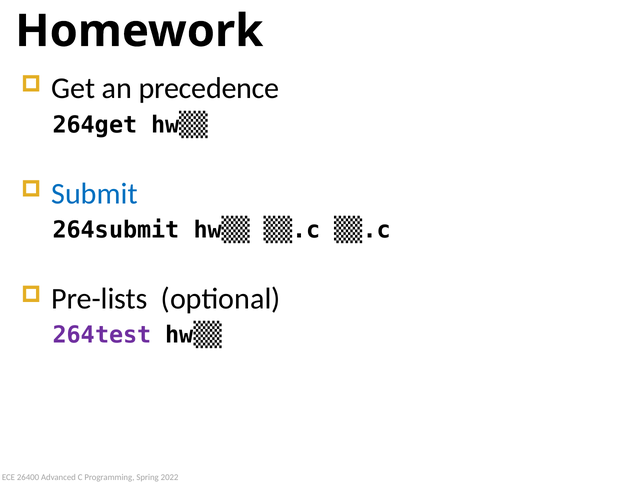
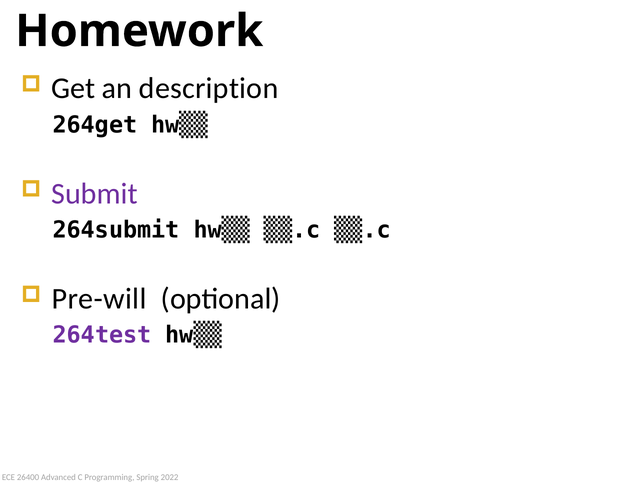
precedence: precedence -> description
Submit colour: blue -> purple
Pre-lists: Pre-lists -> Pre-will
